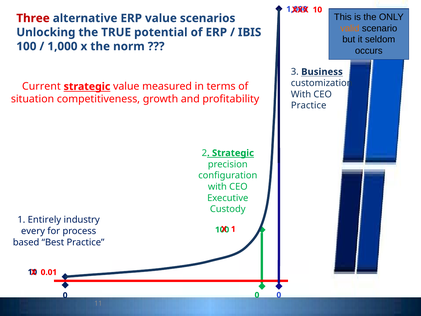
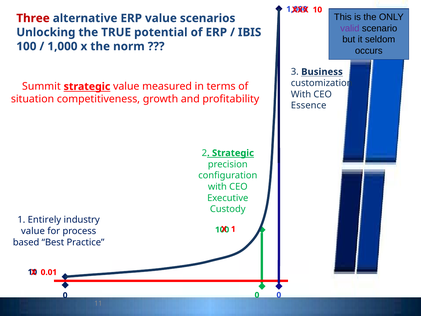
valid colour: orange -> purple
Current: Current -> Summit
Practice at (309, 105): Practice -> Essence
every at (33, 231): every -> value
